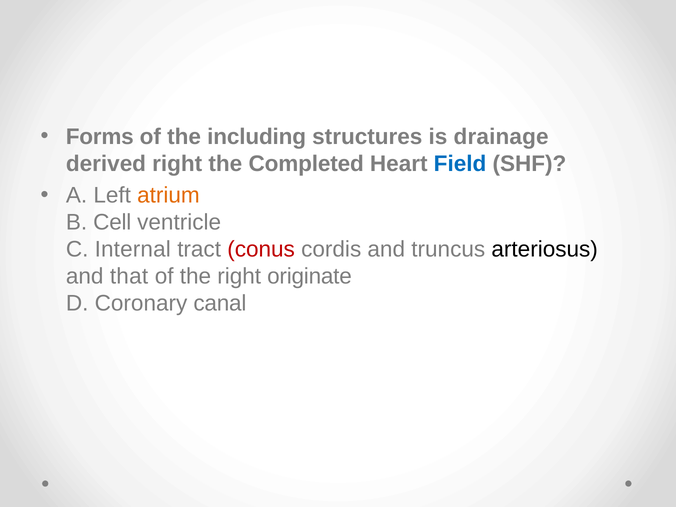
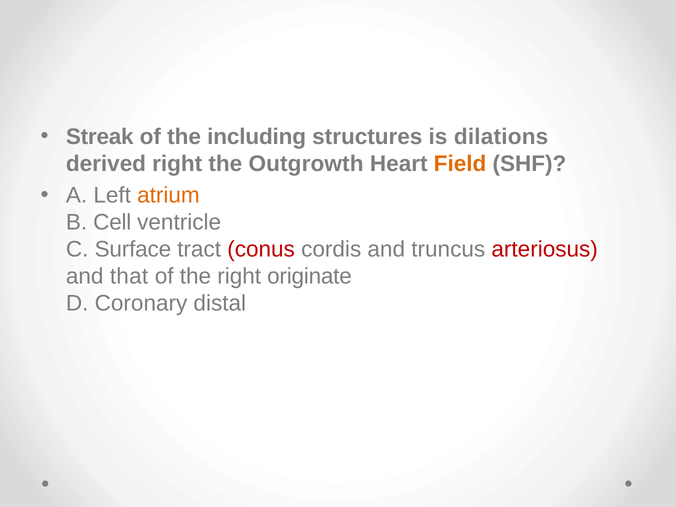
Forms: Forms -> Streak
drainage: drainage -> dilations
Completed: Completed -> Outgrowth
Field colour: blue -> orange
Internal: Internal -> Surface
arteriosus colour: black -> red
canal: canal -> distal
